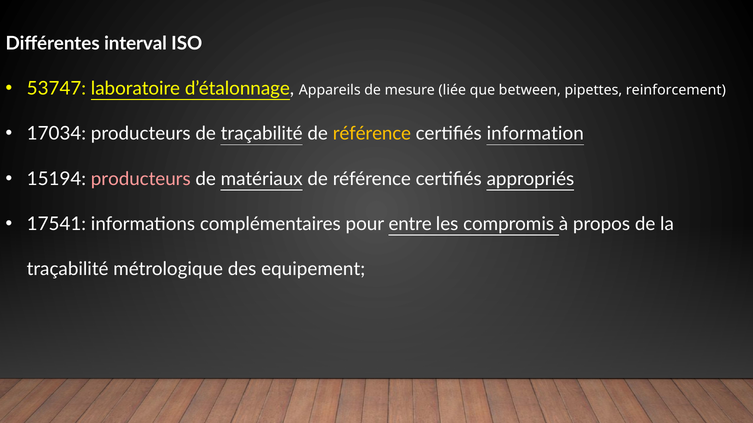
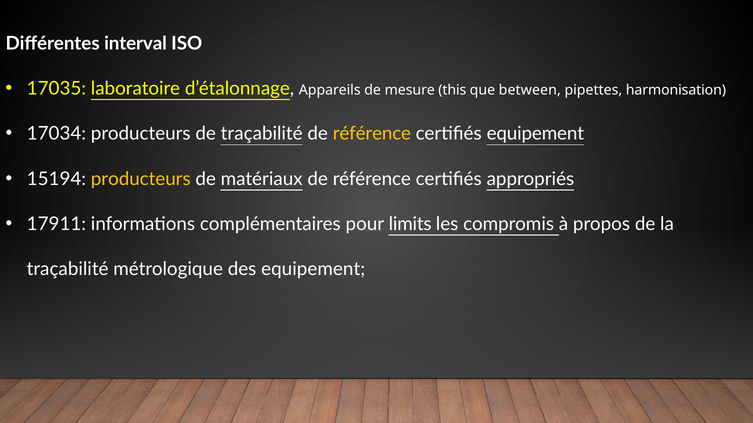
53747: 53747 -> 17035
liée: liée -> this
reinforcement: reinforcement -> harmonisation
certifiés information: information -> equipement
producteurs at (141, 179) colour: pink -> yellow
17541: 17541 -> 17911
entre: entre -> limits
